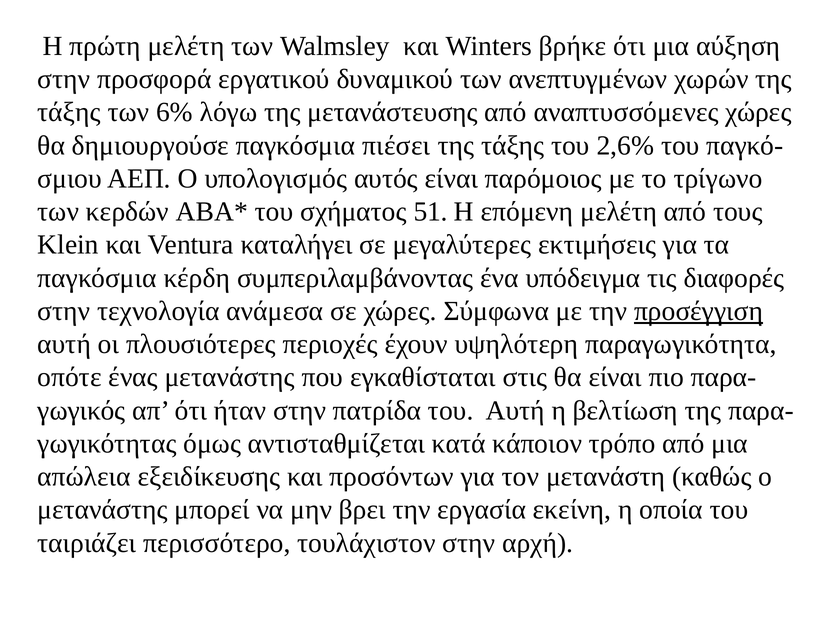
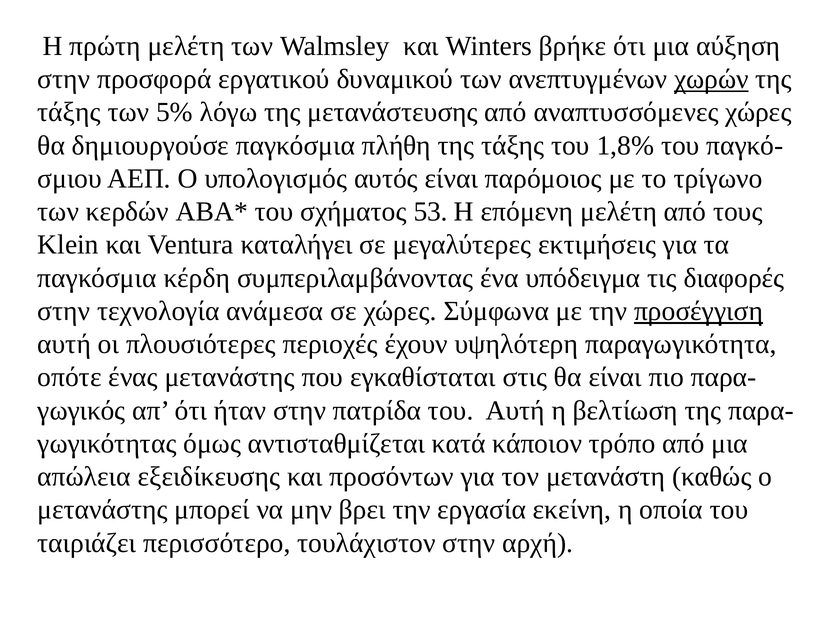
χωρών underline: none -> present
6%: 6% -> 5%
πιέσει: πιέσει -> πλήθη
2,6%: 2,6% -> 1,8%
51: 51 -> 53
